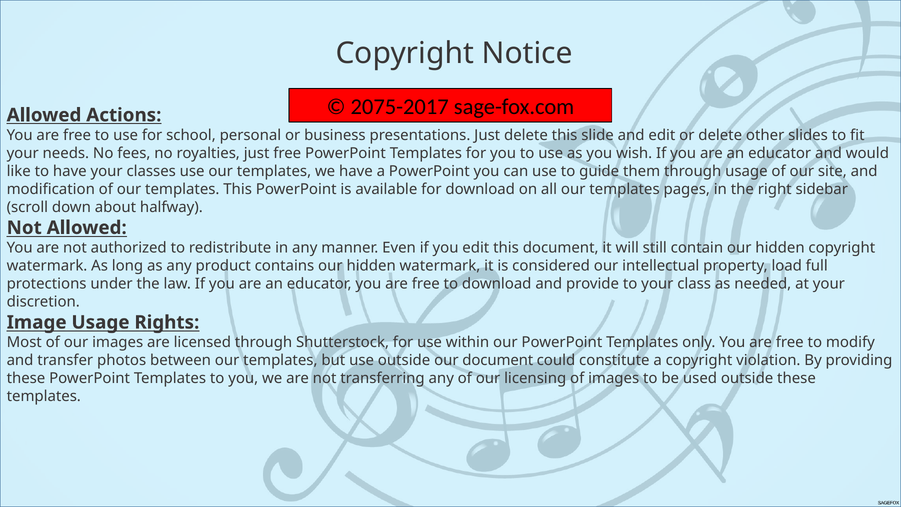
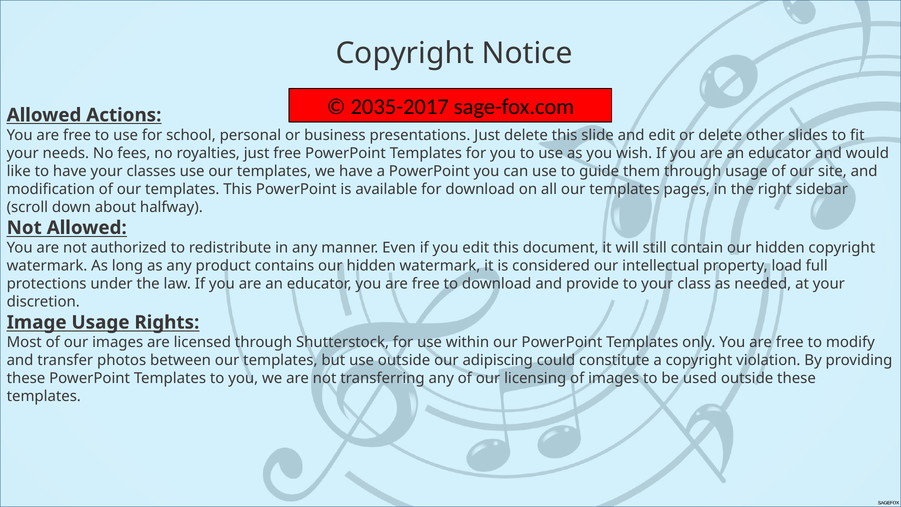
2075-2017: 2075-2017 -> 2035-2017
our document: document -> adipiscing
